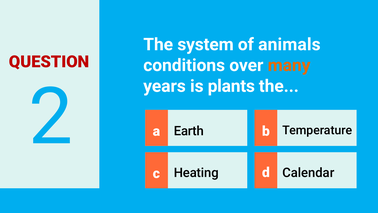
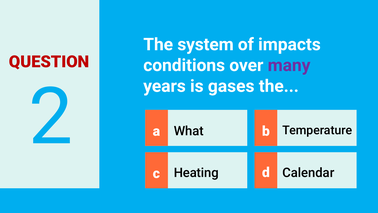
animals: animals -> impacts
many colour: orange -> purple
plants: plants -> gases
Earth: Earth -> What
